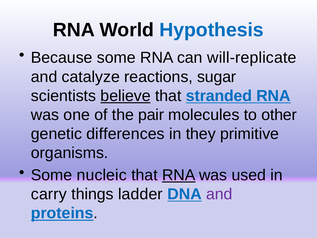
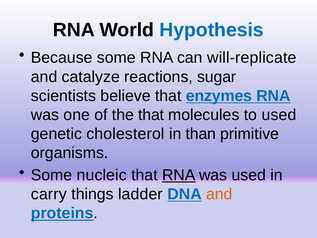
believe underline: present -> none
stranded: stranded -> enzymes
the pair: pair -> that
to other: other -> used
differences: differences -> cholesterol
they: they -> than
and at (219, 194) colour: purple -> orange
